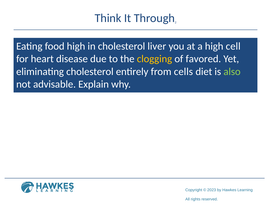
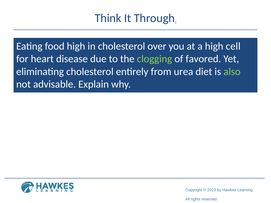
liver: liver -> over
clogging colour: yellow -> light green
cells: cells -> urea
